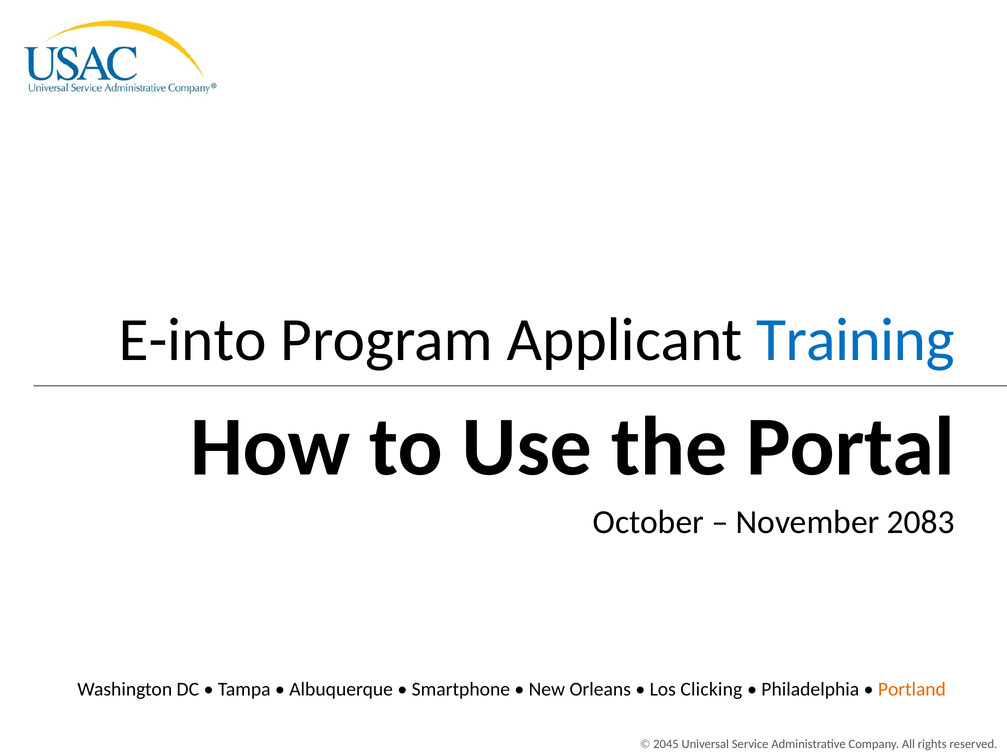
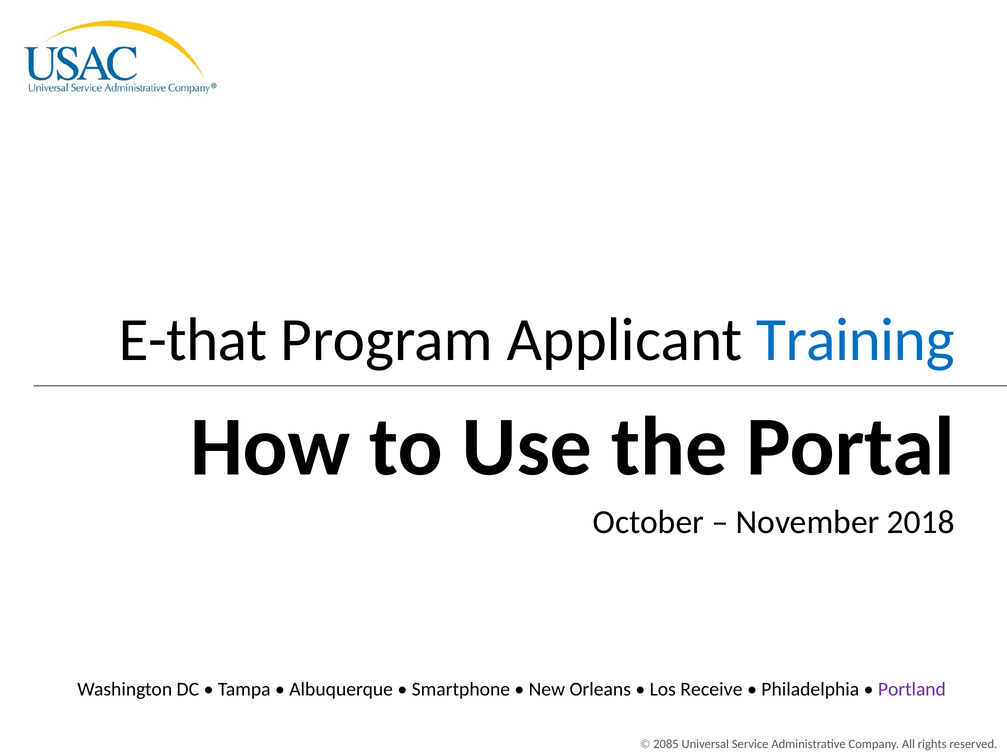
E-into: E-into -> E-that
2083: 2083 -> 2018
Clicking: Clicking -> Receive
Portland colour: orange -> purple
2045: 2045 -> 2085
